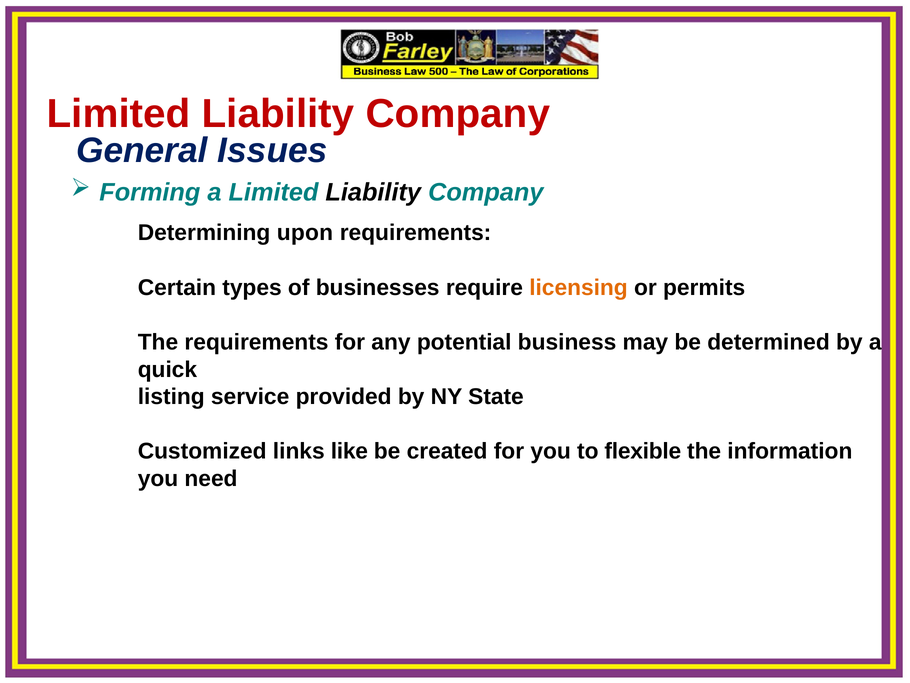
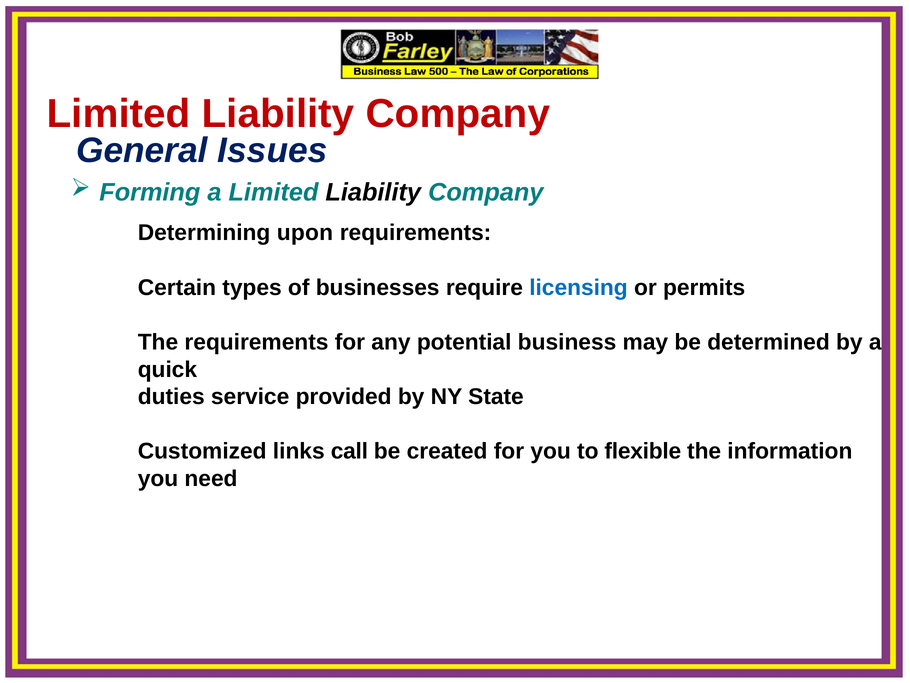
licensing colour: orange -> blue
listing: listing -> duties
like: like -> call
